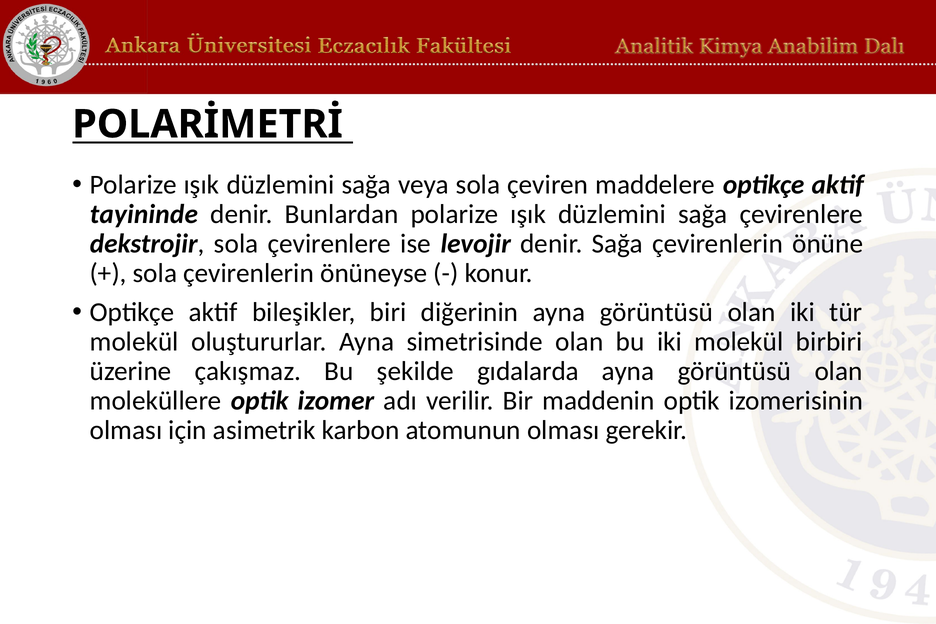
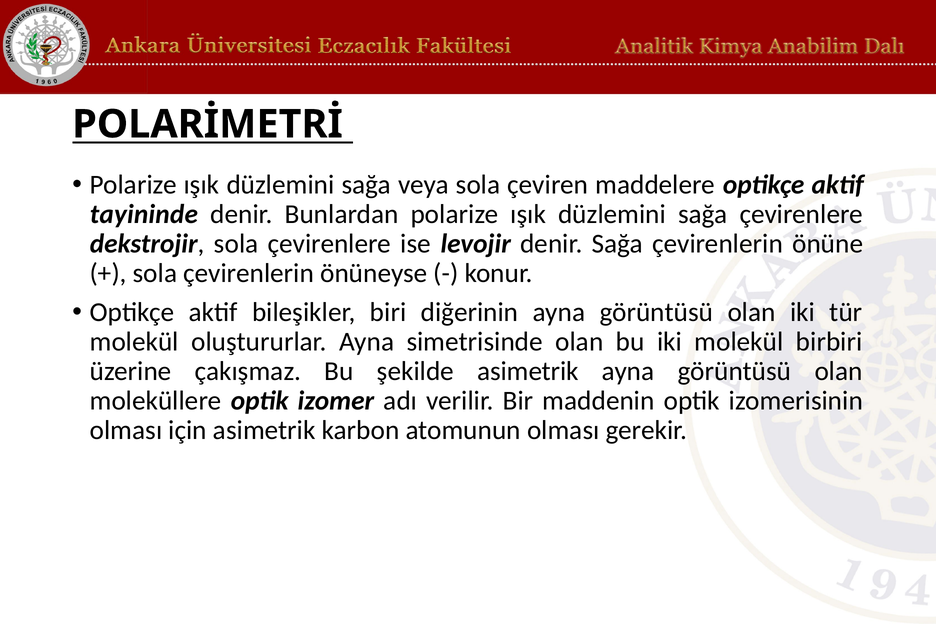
şekilde gıdalarda: gıdalarda -> asimetrik
